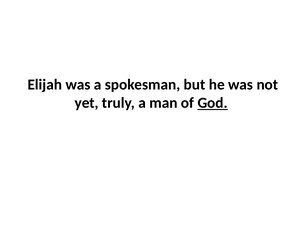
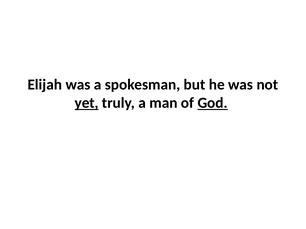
yet underline: none -> present
